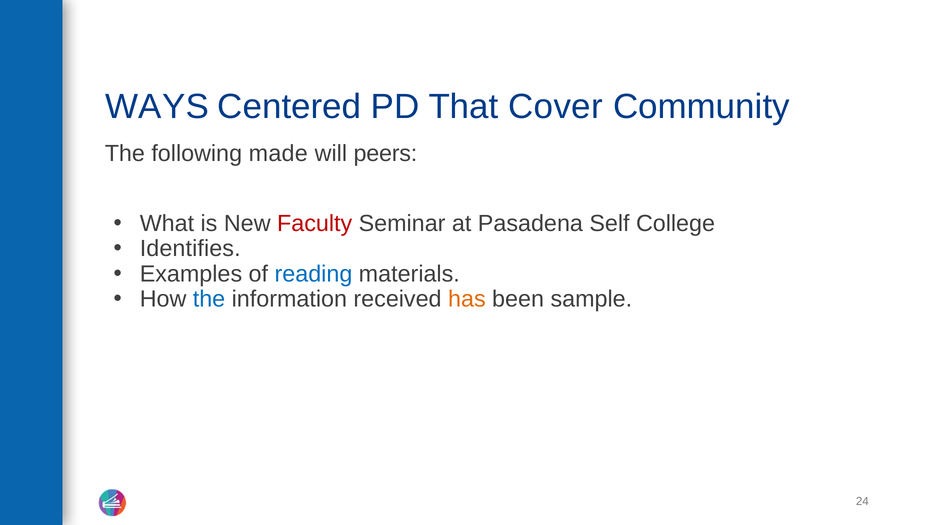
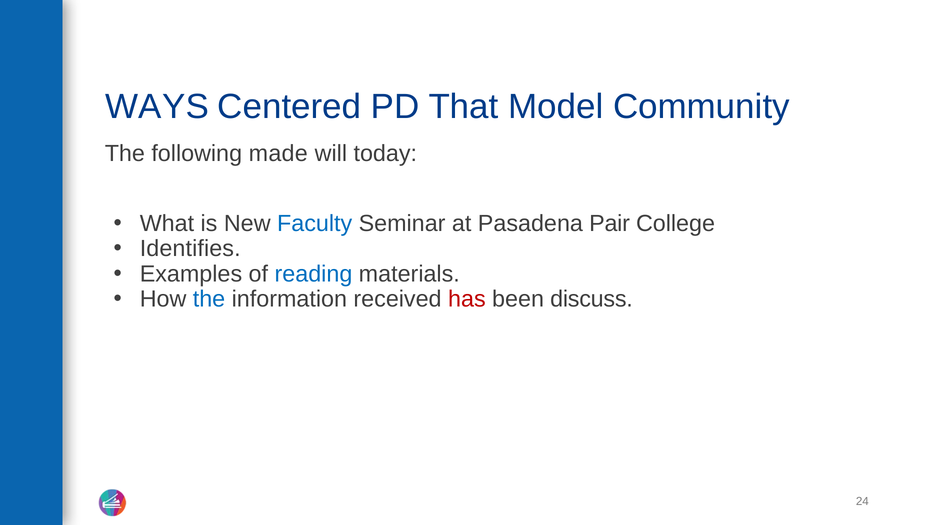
Cover: Cover -> Model
peers: peers -> today
Faculty colour: red -> blue
Self: Self -> Pair
has colour: orange -> red
sample: sample -> discuss
